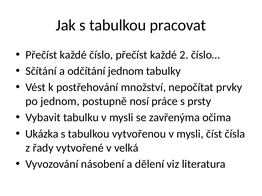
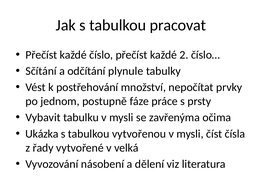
odčítání jednom: jednom -> plynule
nosí: nosí -> fáze
